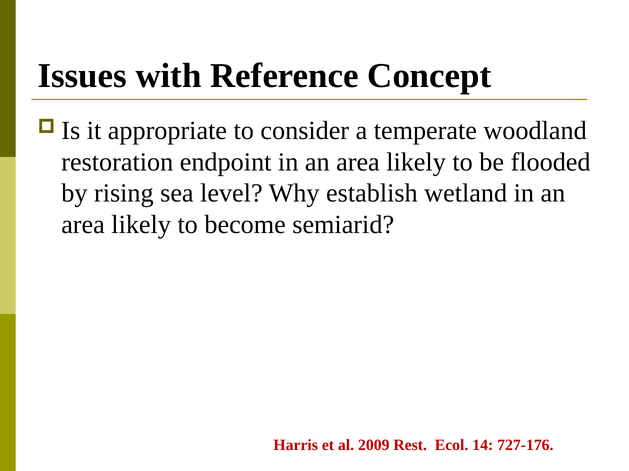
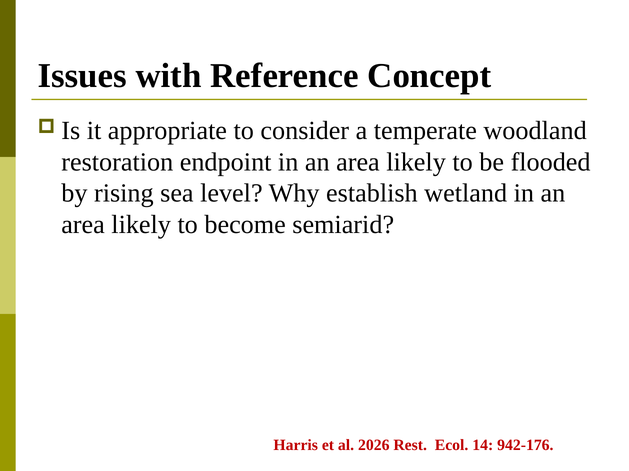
2009: 2009 -> 2026
727-176: 727-176 -> 942-176
